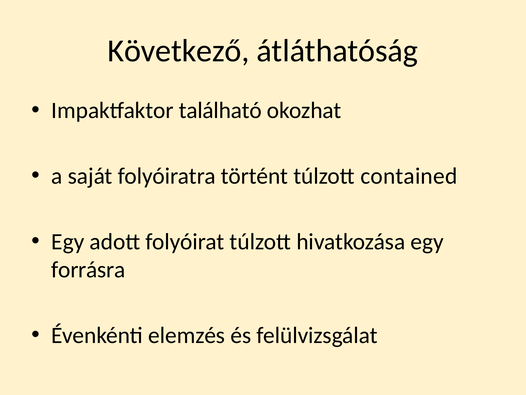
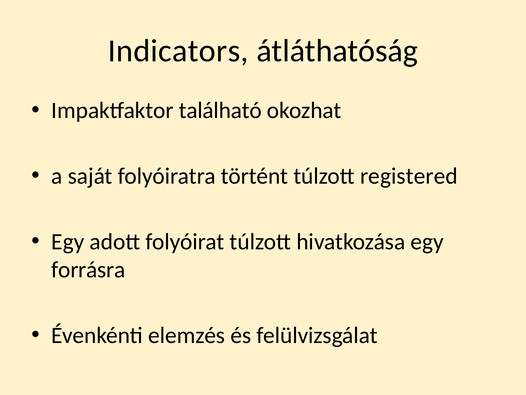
Következő: Következő -> Indicators
contained: contained -> registered
